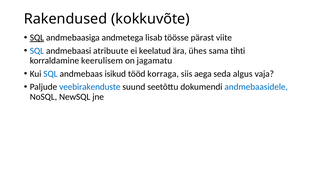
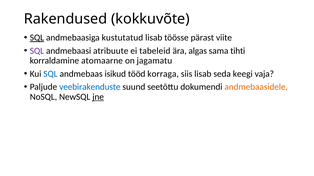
andmetega: andmetega -> kustutatud
SQL at (37, 51) colour: blue -> purple
keelatud: keelatud -> tabeleid
ühes: ühes -> algas
keerulisem: keerulisem -> atomaarne
siis aega: aega -> lisab
algus: algus -> keegi
andmebaasidele colour: blue -> orange
jne underline: none -> present
